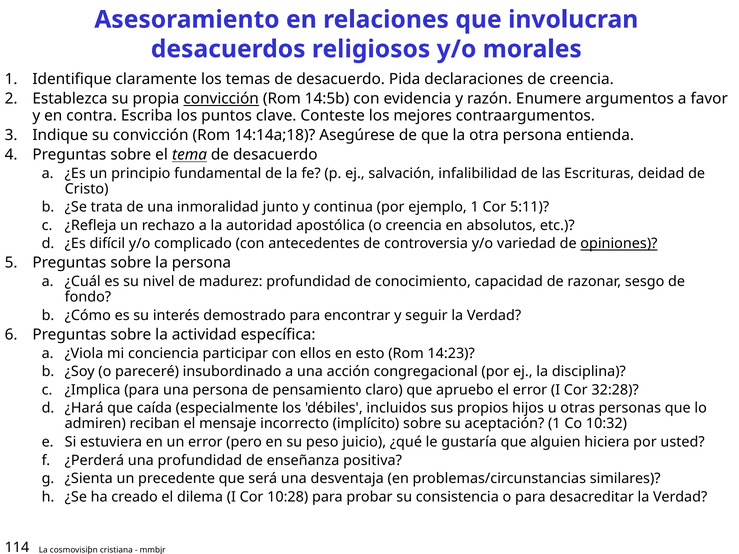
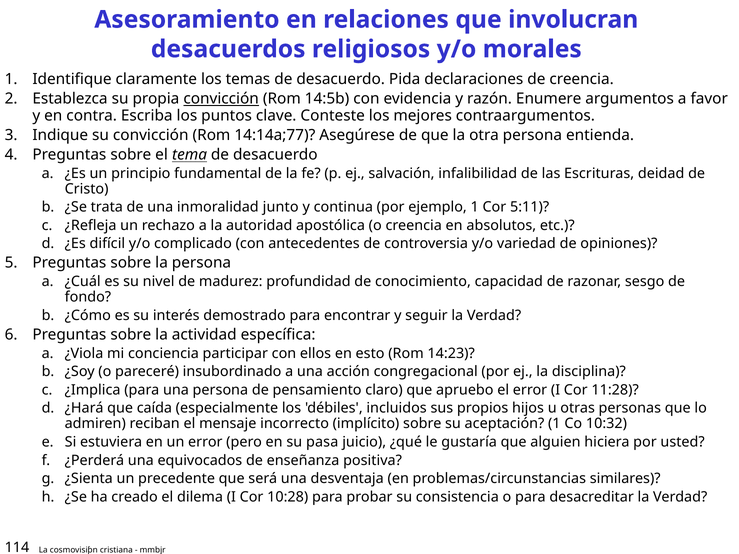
14:14a;18: 14:14a;18 -> 14:14a;77
opiniones underline: present -> none
32:28: 32:28 -> 11:28
peso: peso -> pasa
una profundidad: profundidad -> equivocados
